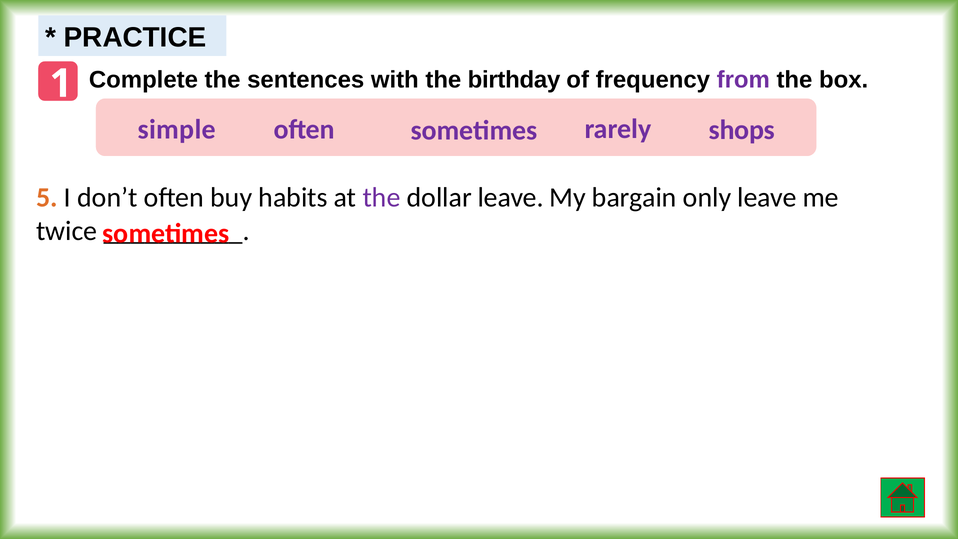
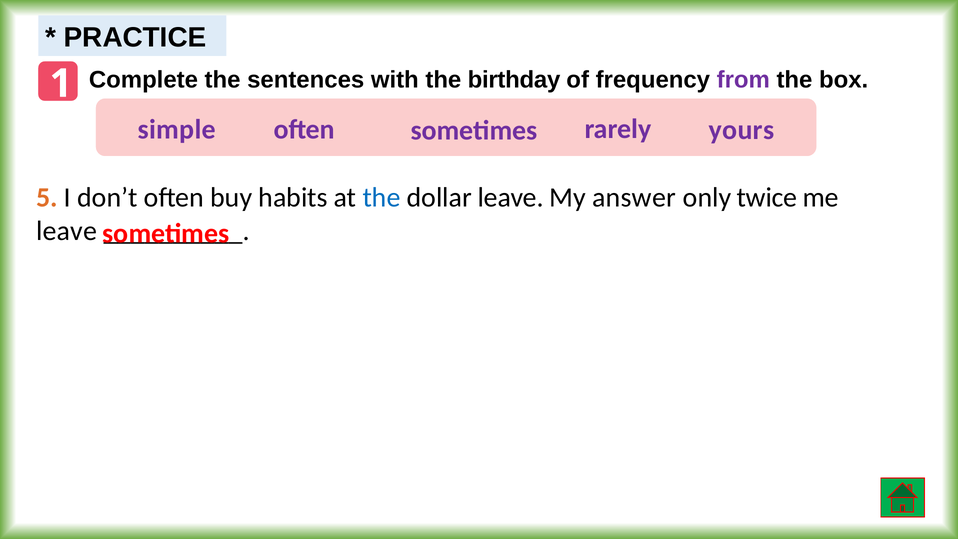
shops: shops -> yours
the at (382, 197) colour: purple -> blue
bargain: bargain -> answer
only leave: leave -> twice
twice at (67, 231): twice -> leave
